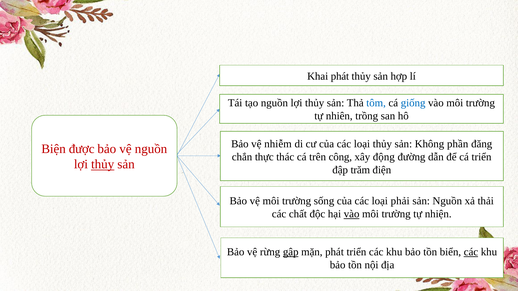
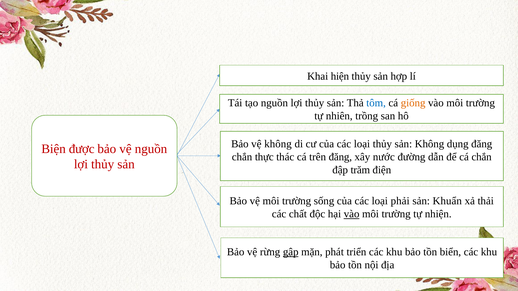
Khai phát: phát -> hiện
giống colour: blue -> orange
vệ nhiễm: nhiễm -> không
phần: phần -> dụng
trên công: công -> đăng
động: động -> nước
cá triển: triển -> chắn
thủy at (103, 165) underline: present -> none
sản Nguồn: Nguồn -> Khuẩn
các at (471, 252) underline: present -> none
